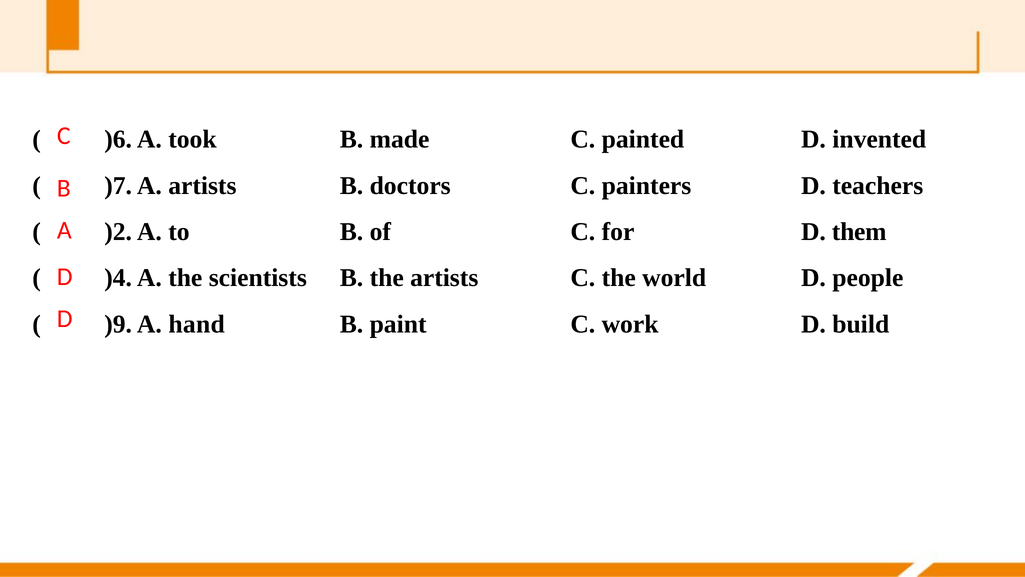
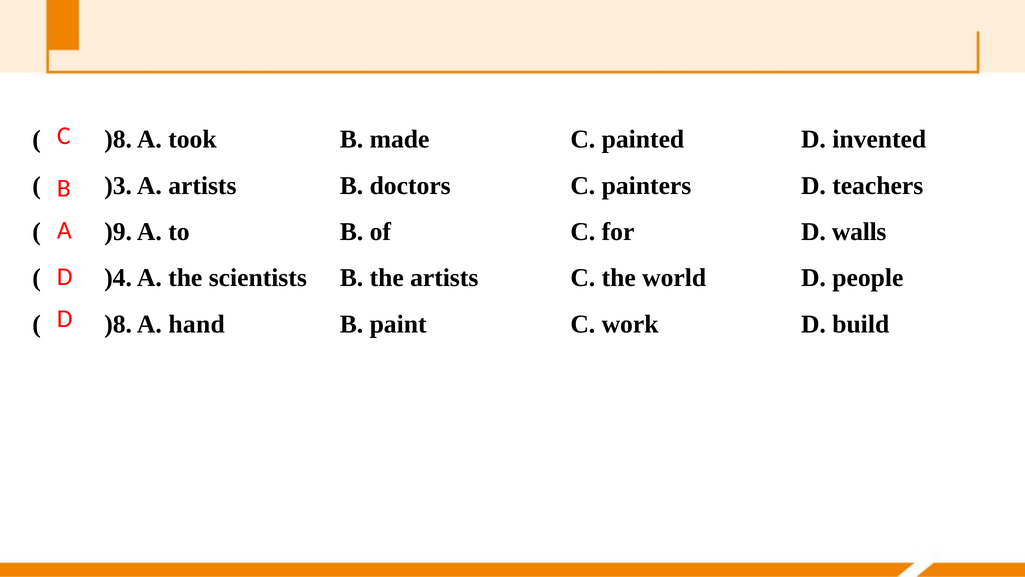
)6 at (118, 139): )6 -> )8
)7: )7 -> )3
)2: )2 -> )9
them: them -> walls
)9 at (118, 324): )9 -> )8
